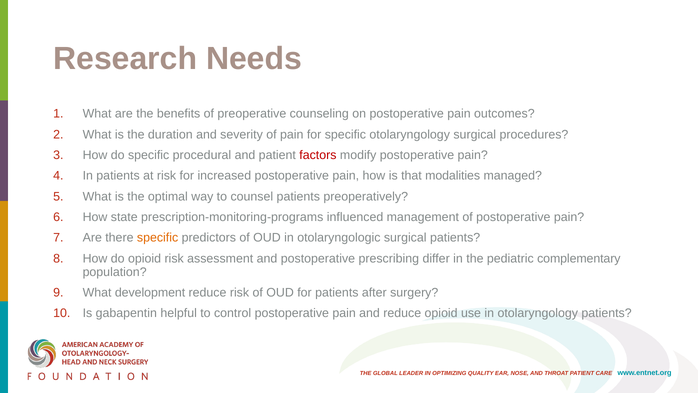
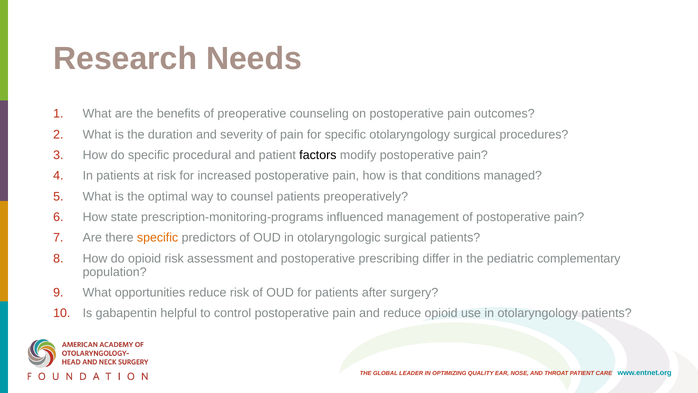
factors colour: red -> black
modalities: modalities -> conditions
development: development -> opportunities
